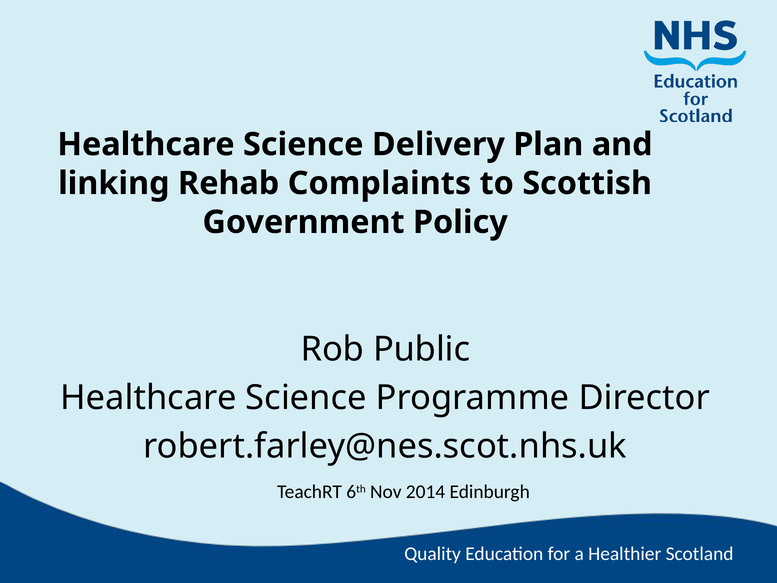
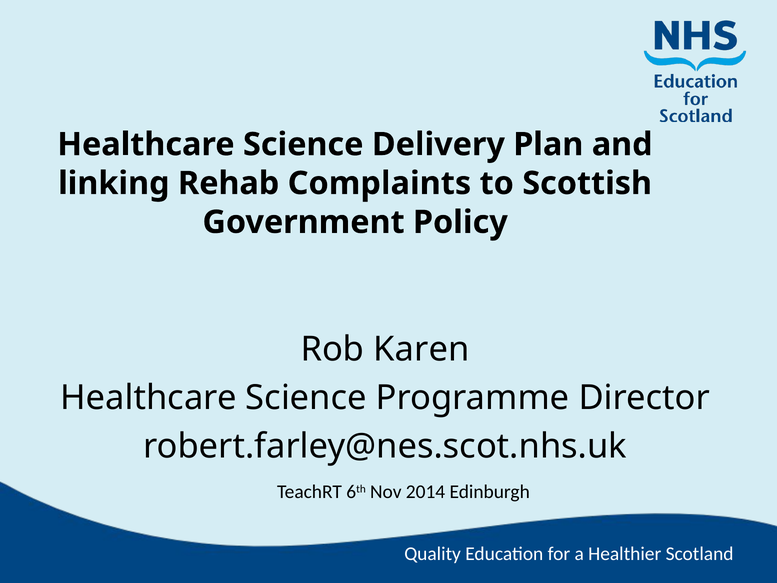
Public: Public -> Karen
